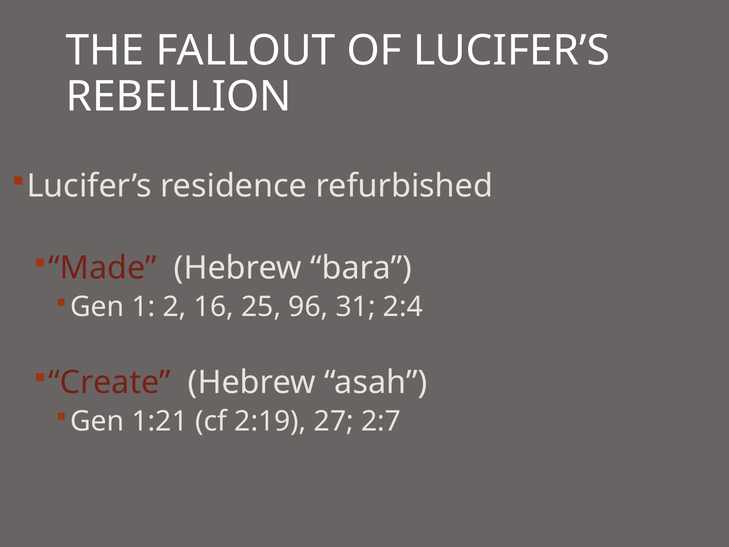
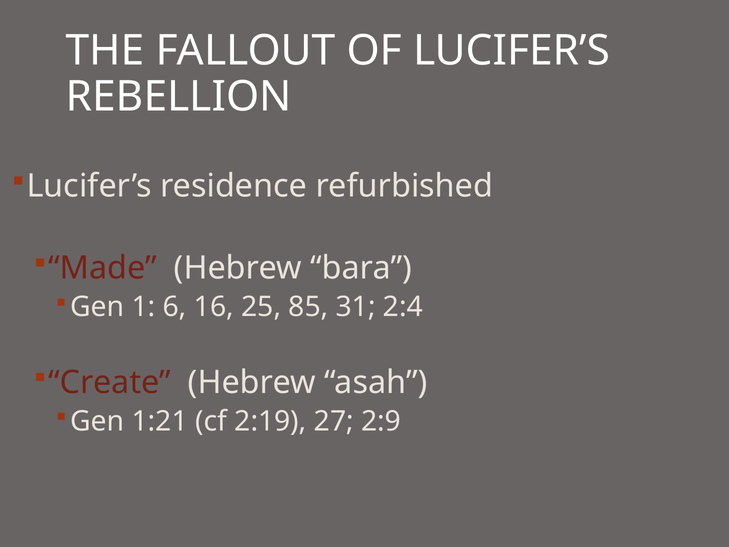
2: 2 -> 6
96: 96 -> 85
2:7: 2:7 -> 2:9
